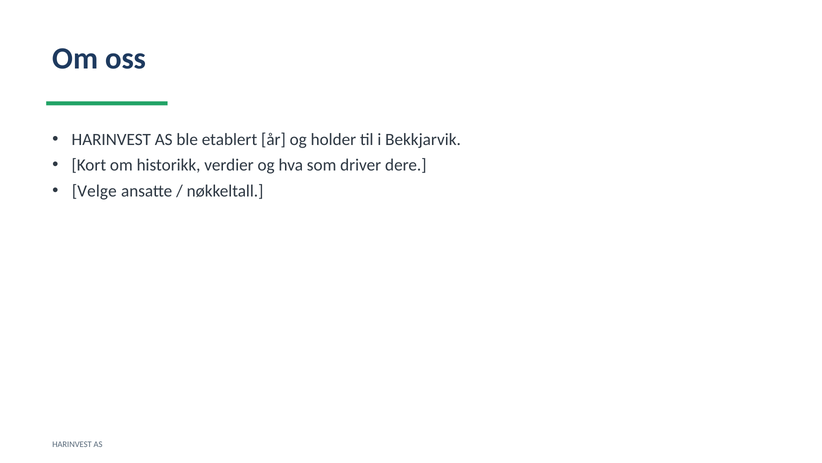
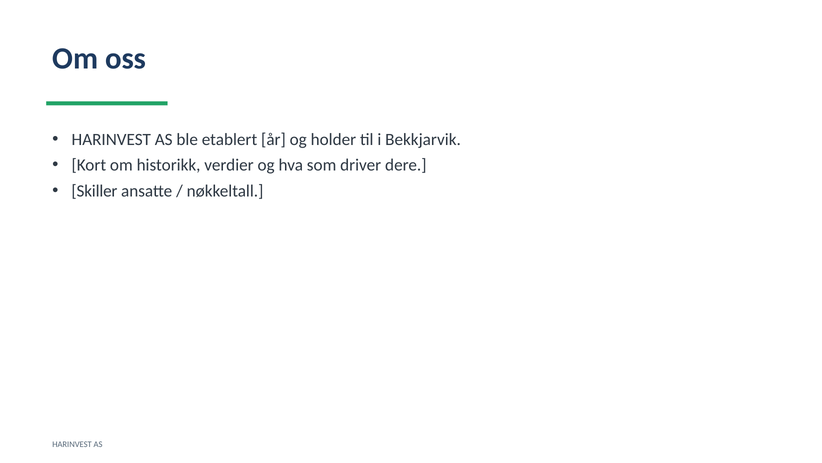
Velge: Velge -> Skiller
